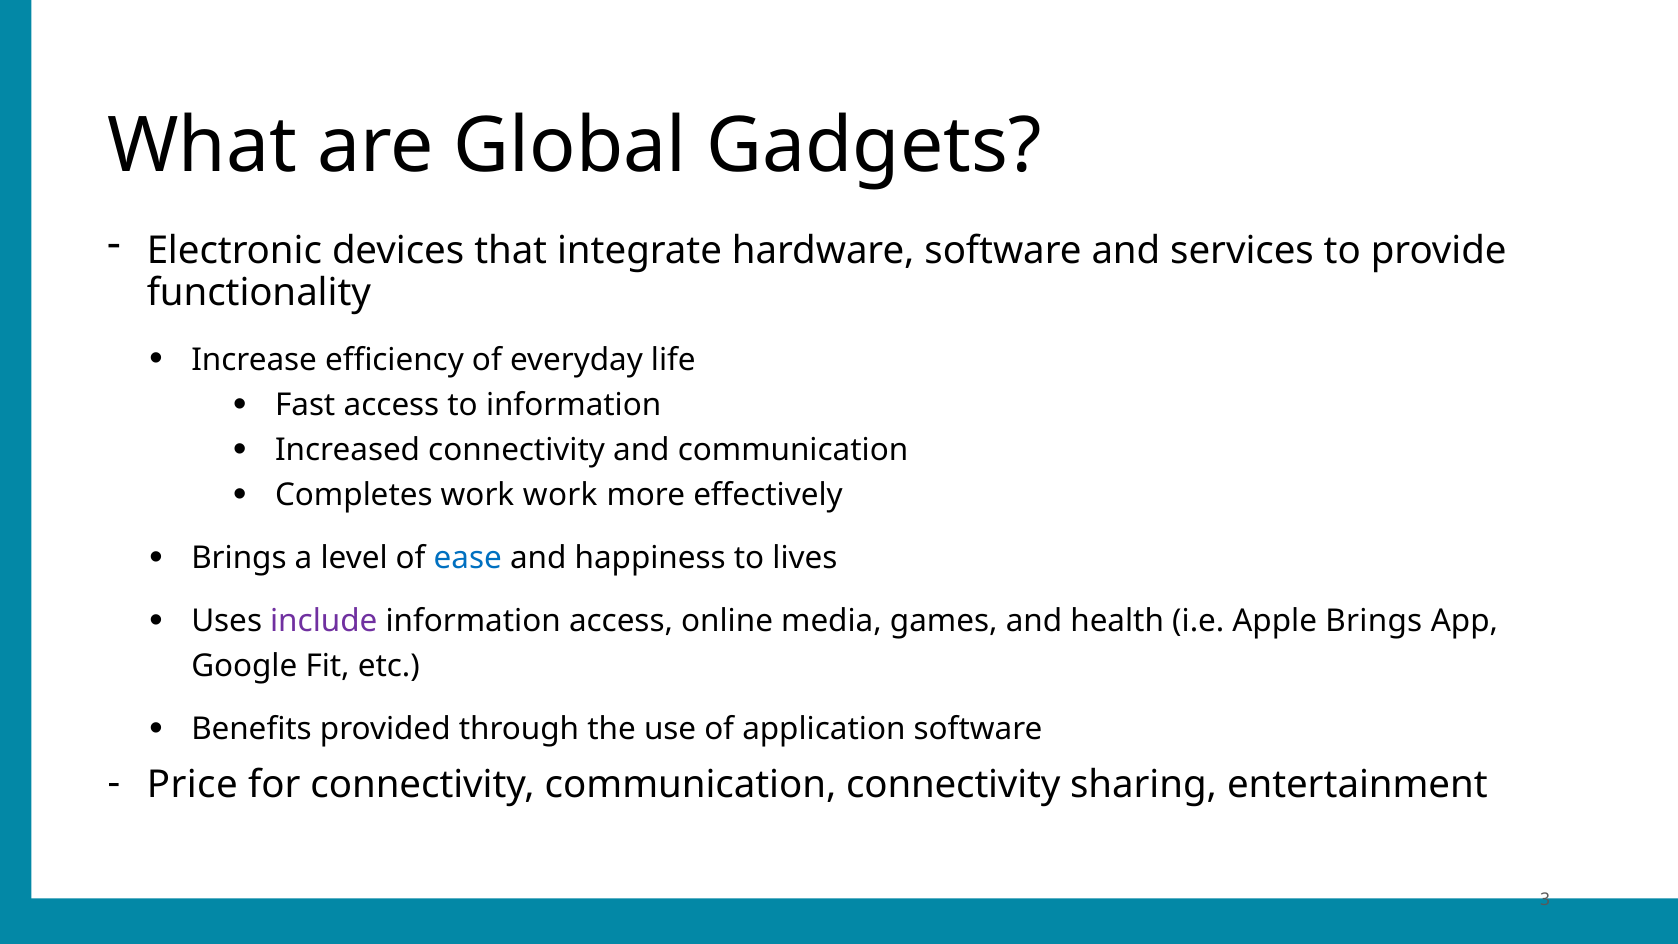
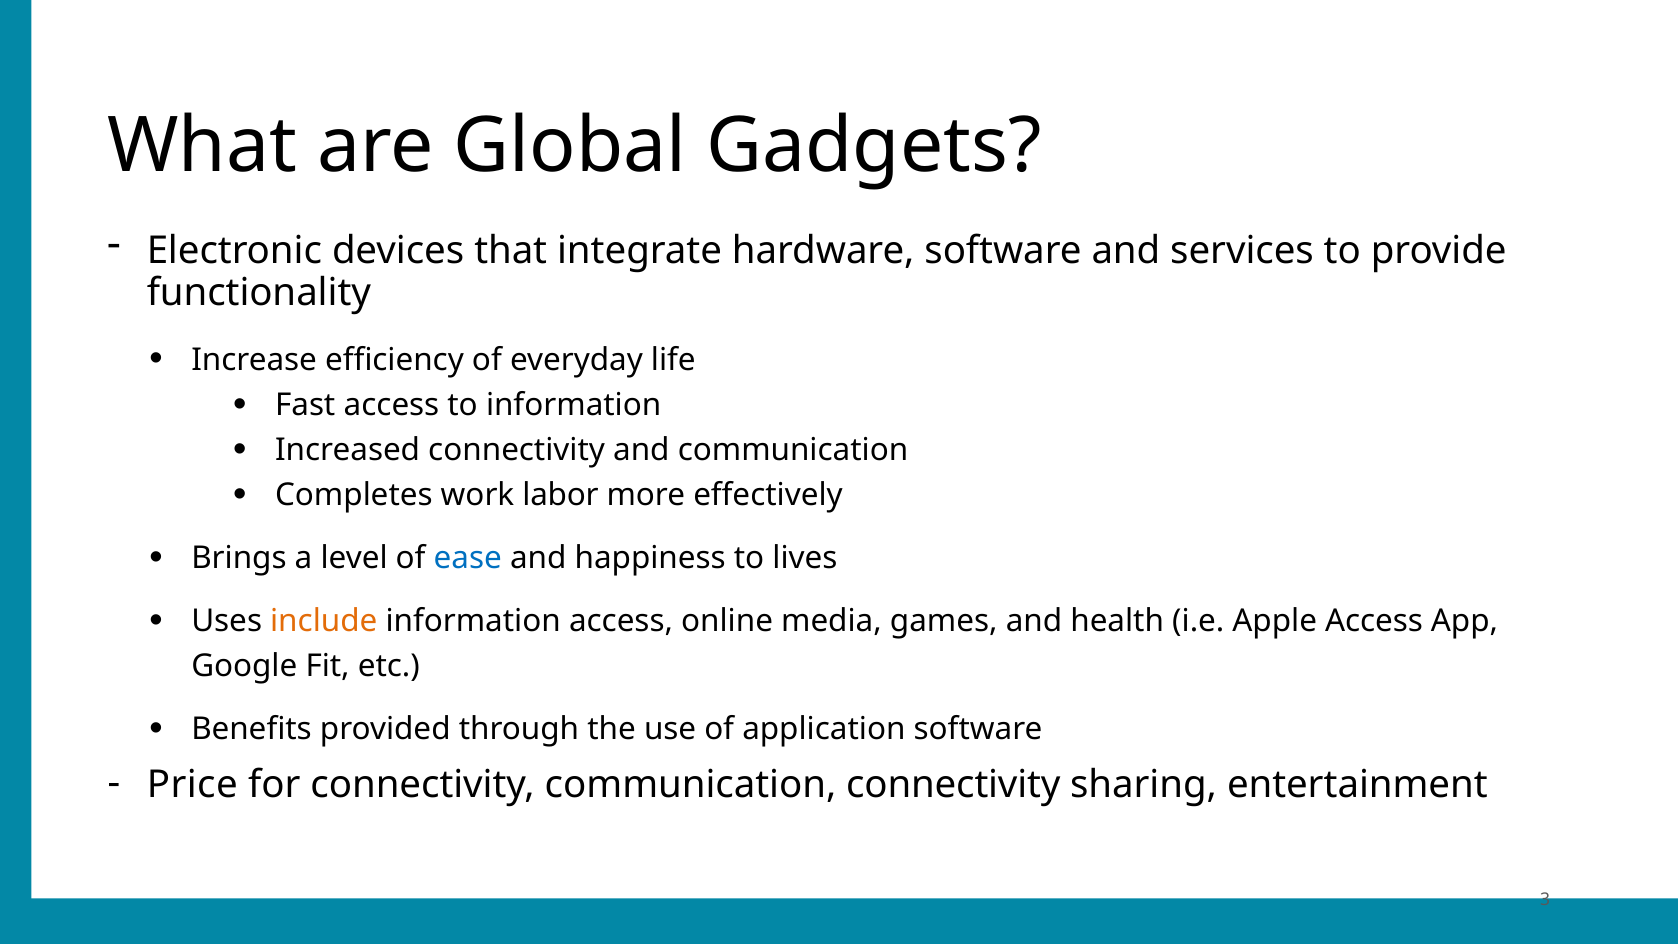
work work: work -> labor
include colour: purple -> orange
Apple Brings: Brings -> Access
